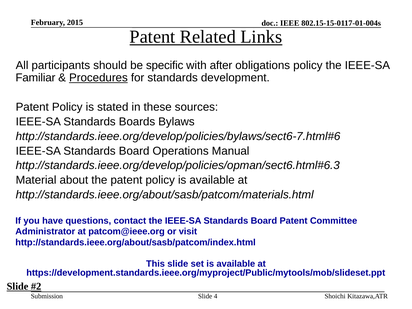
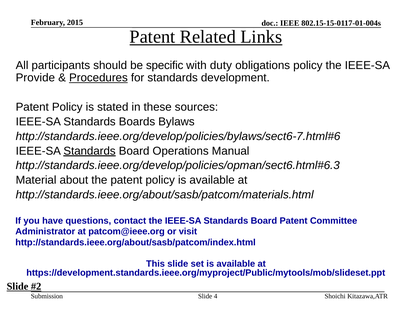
after: after -> duty
Familiar: Familiar -> Provide
Standards at (90, 151) underline: none -> present
